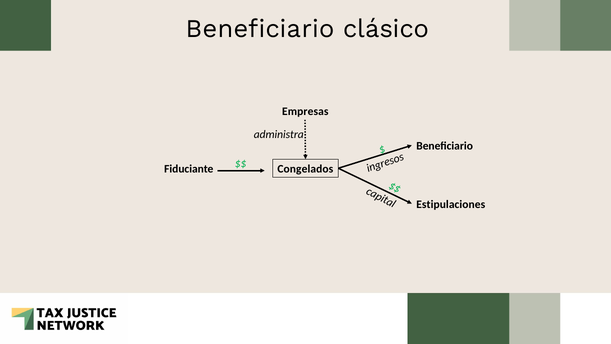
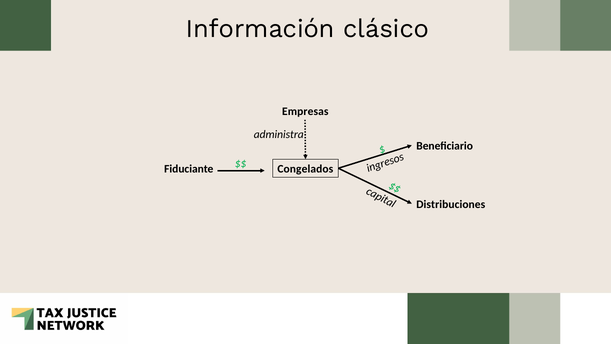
Beneficiario at (260, 29): Beneficiario -> Información
Estipulaciones: Estipulaciones -> Distribuciones
